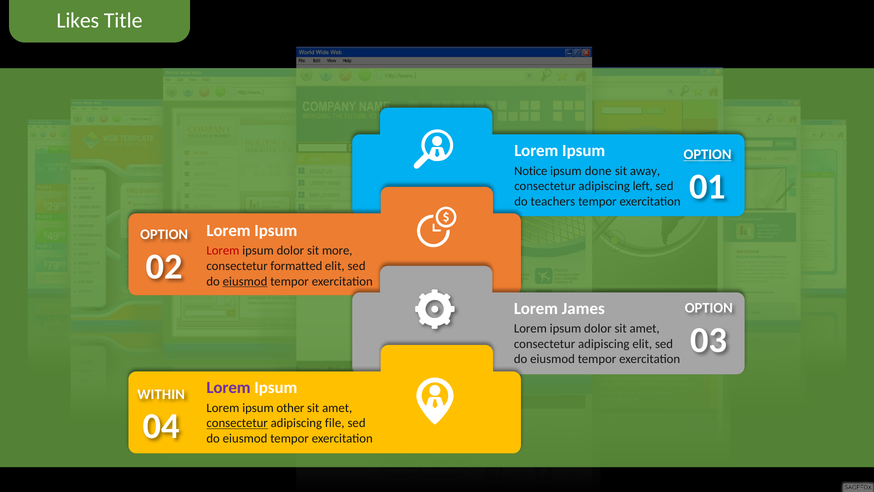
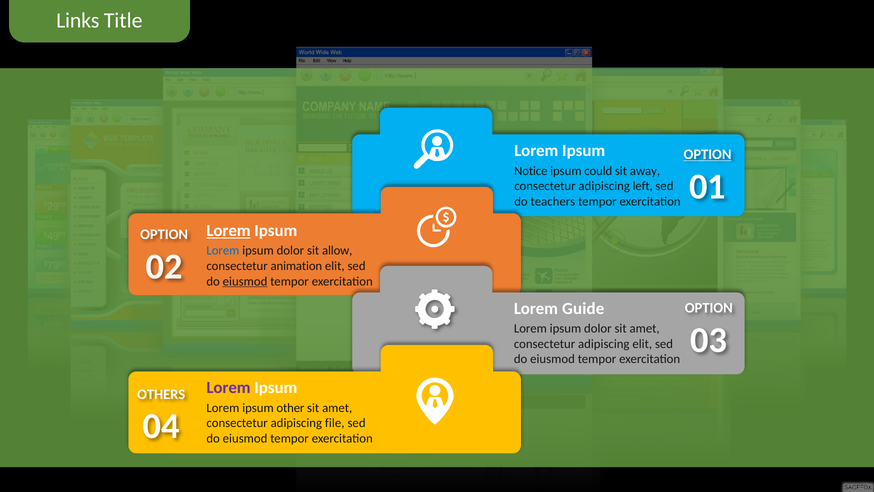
Likes: Likes -> Links
done: done -> could
Lorem at (229, 230) underline: none -> present
Lorem at (223, 251) colour: red -> blue
more: more -> allow
formatted: formatted -> animation
James: James -> Guide
WITHIN: WITHIN -> OTHERS
consectetur at (237, 423) underline: present -> none
